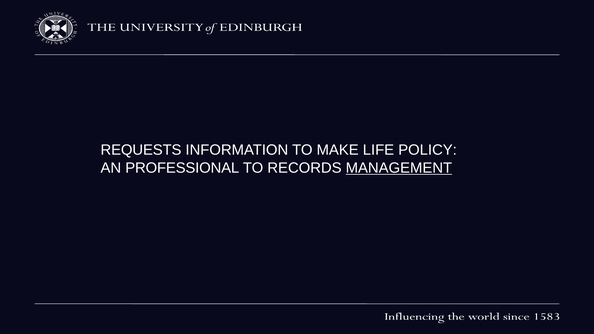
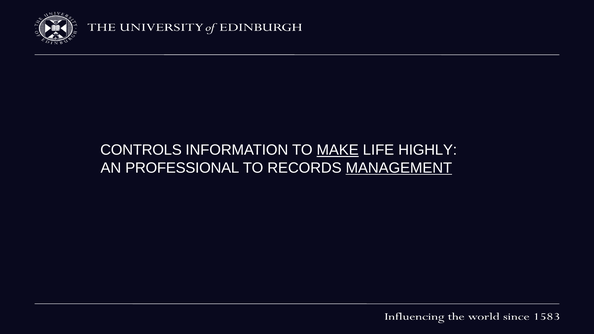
REQUESTS: REQUESTS -> CONTROLS
MAKE underline: none -> present
POLICY: POLICY -> HIGHLY
